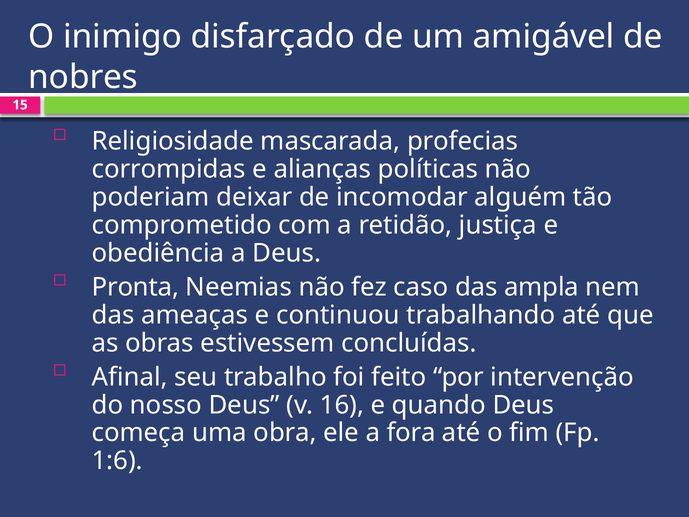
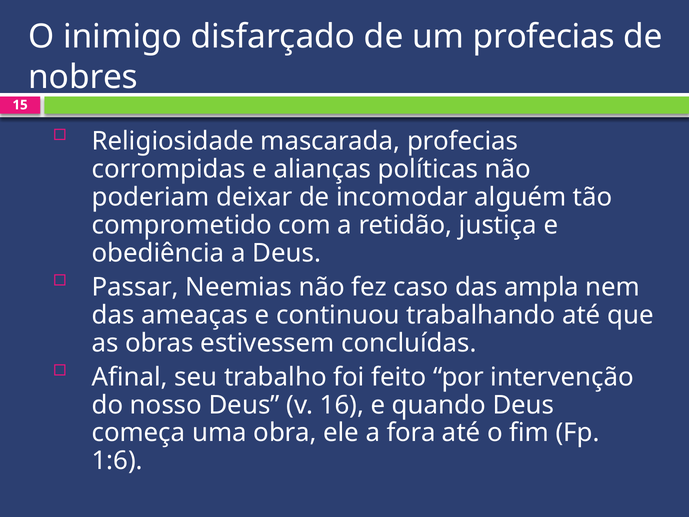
um amigável: amigável -> profecias
Pronta: Pronta -> Passar
